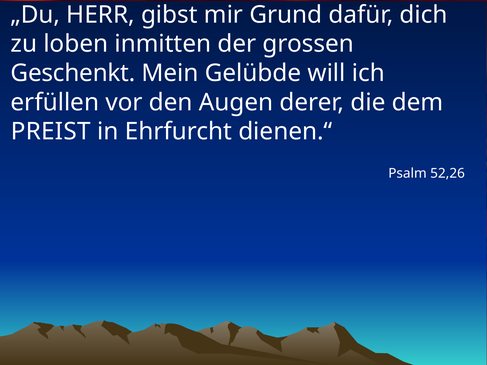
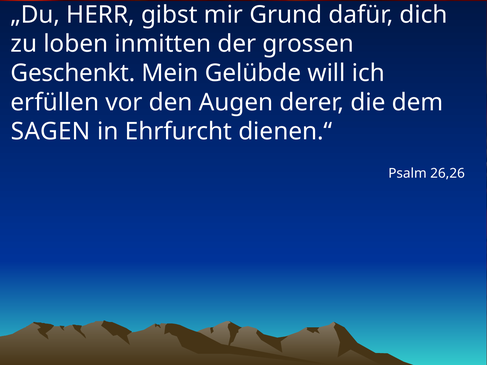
PREIST: PREIST -> SAGEN
52,26: 52,26 -> 26,26
